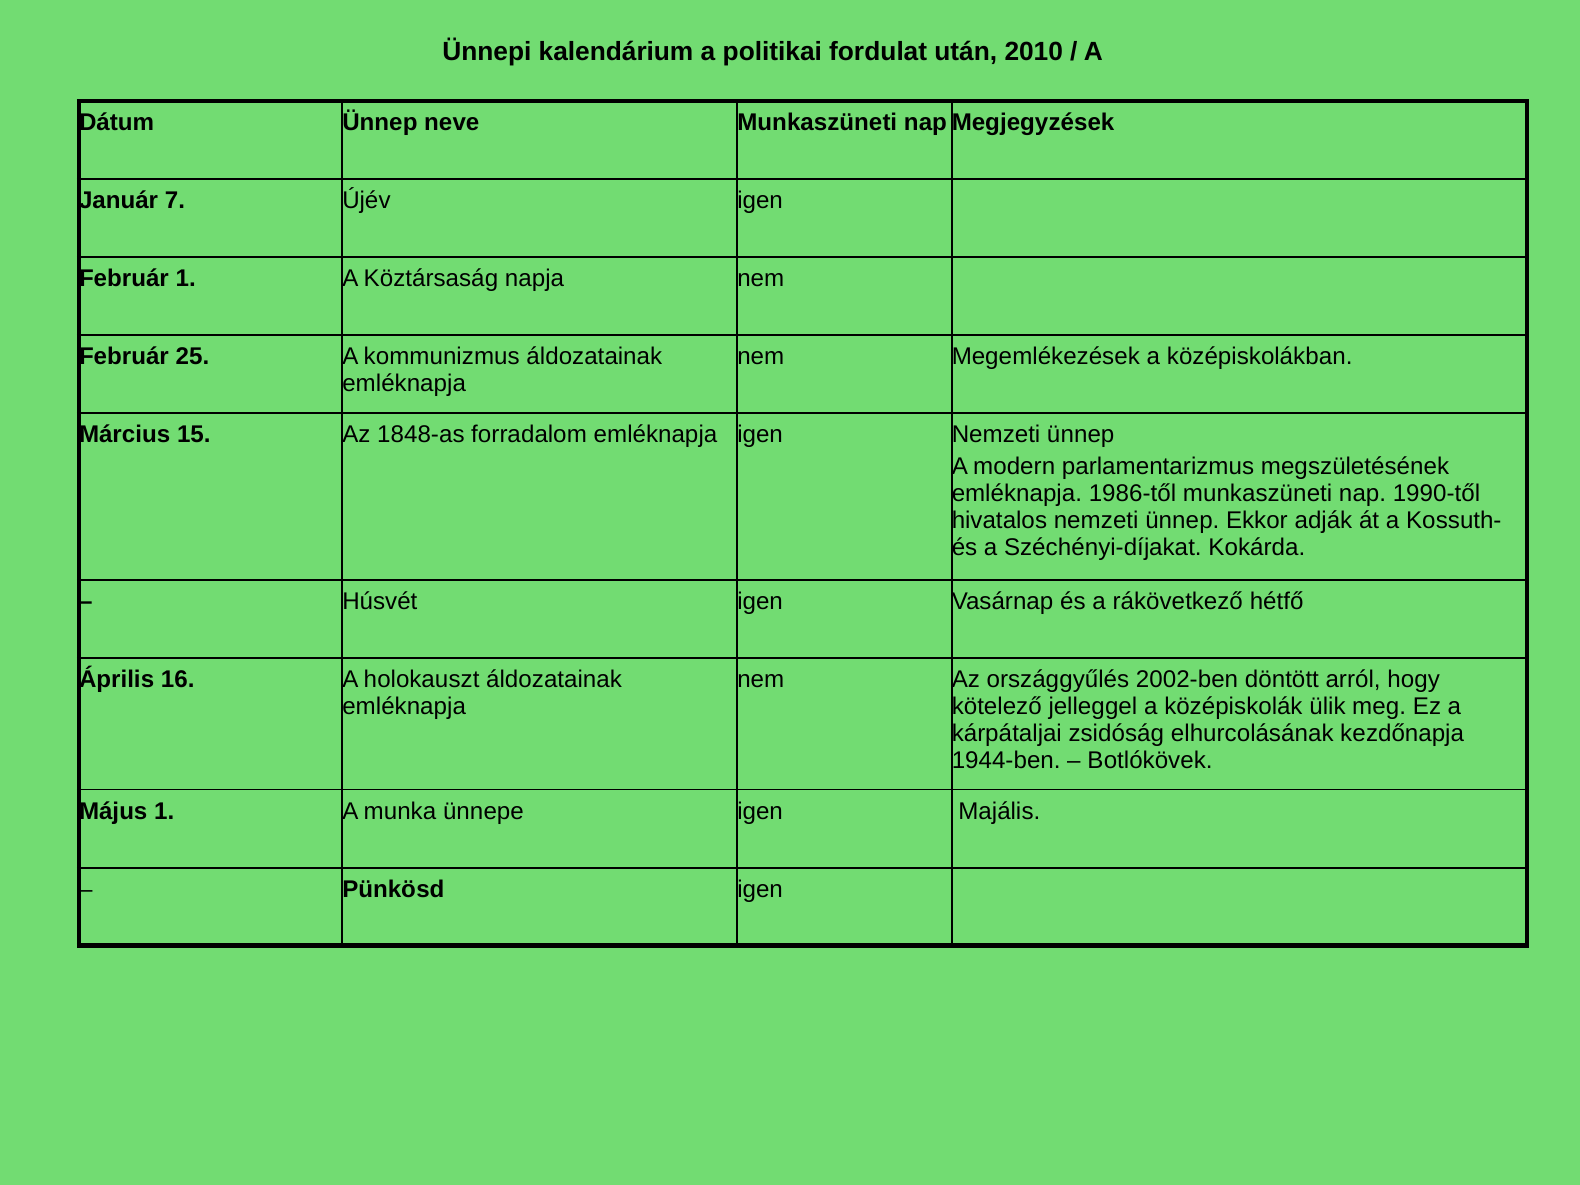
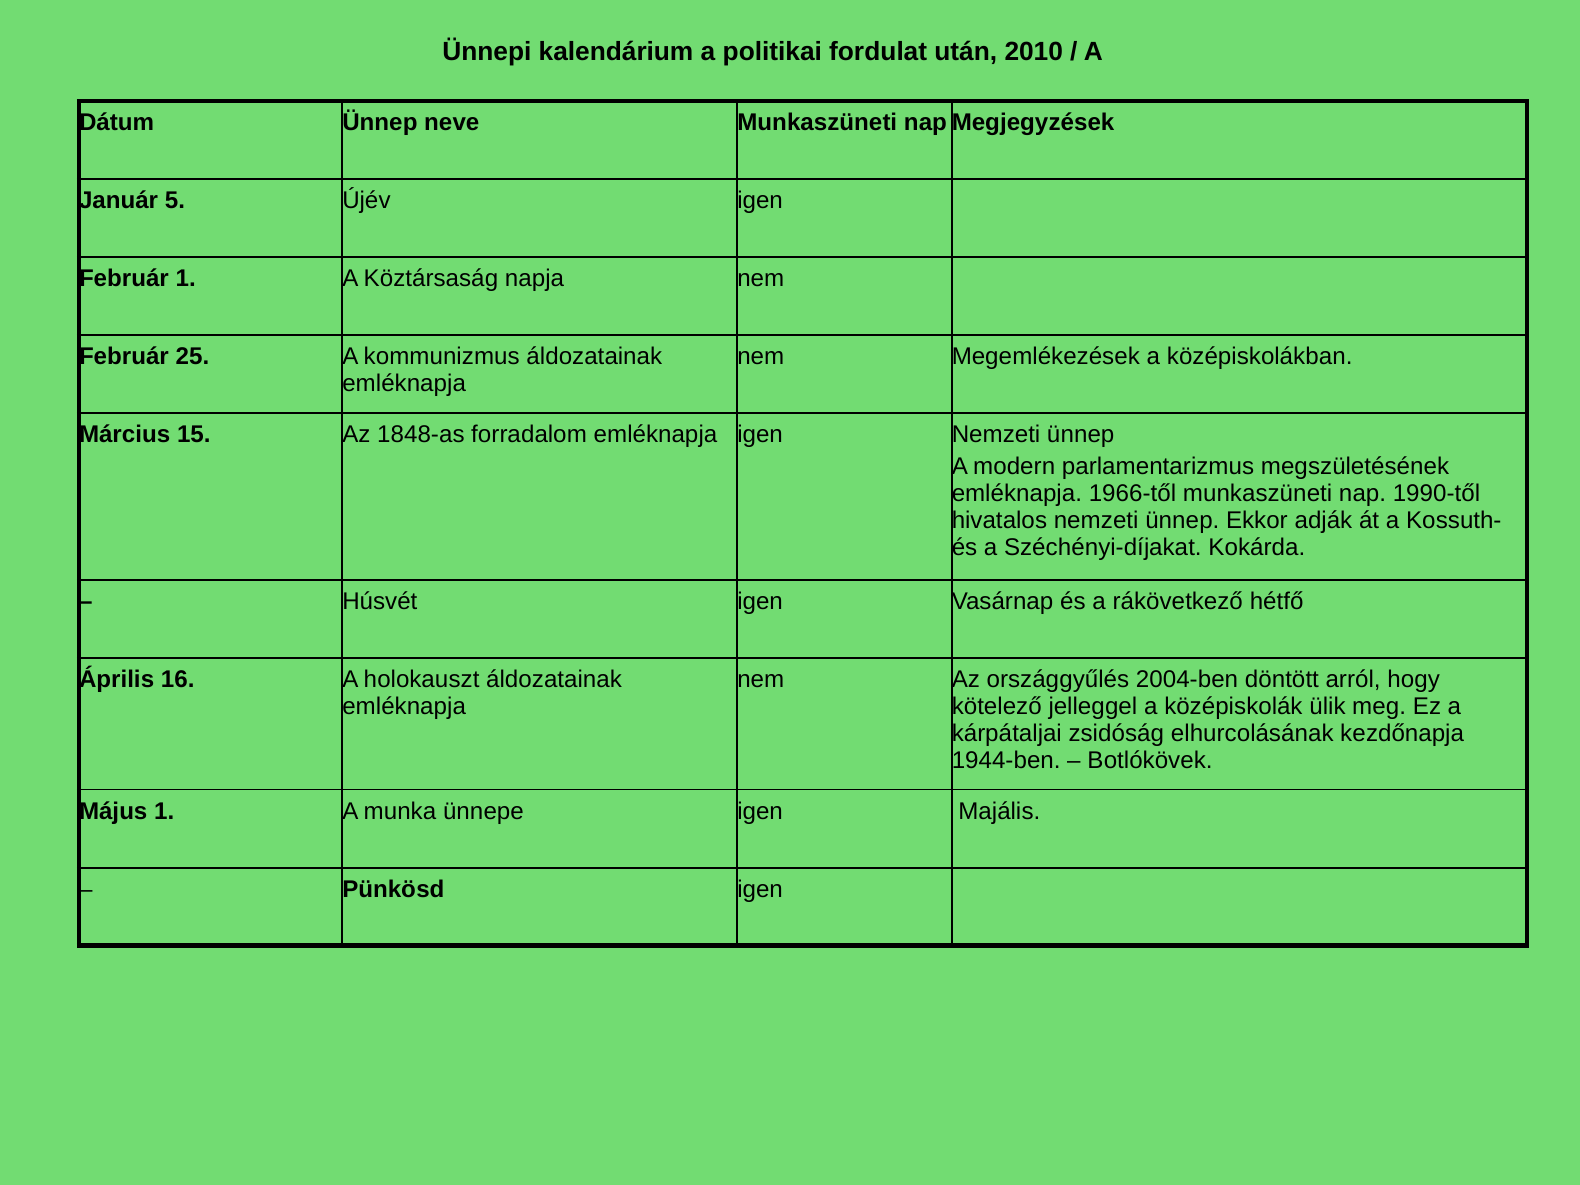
7: 7 -> 5
1986-től: 1986-től -> 1966-től
2002-ben: 2002-ben -> 2004-ben
